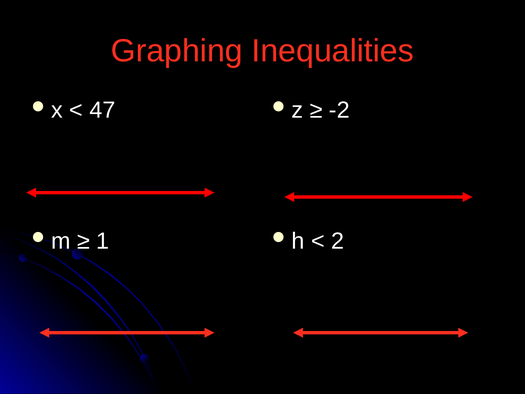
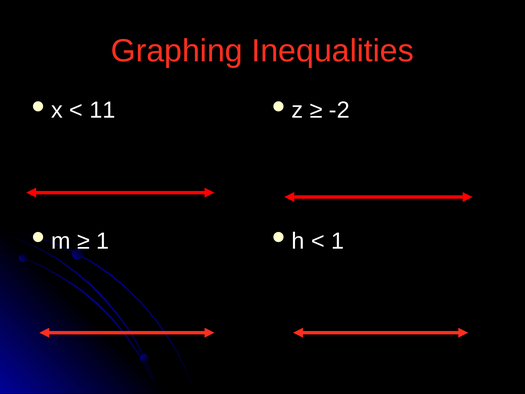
47: 47 -> 11
2 at (338, 241): 2 -> 1
